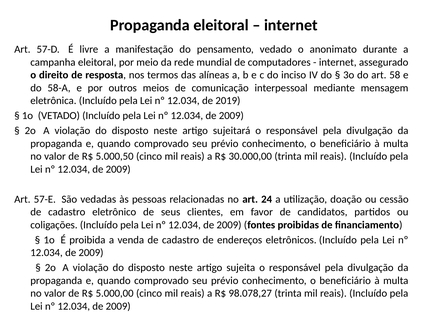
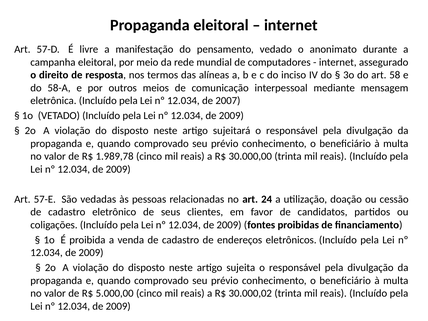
2019: 2019 -> 2007
5.000,50: 5.000,50 -> 1.989,78
98.078,27: 98.078,27 -> 30.000,02
